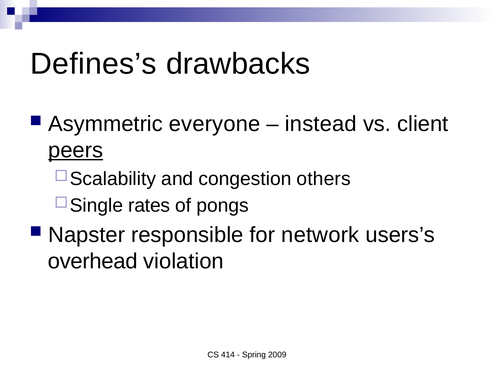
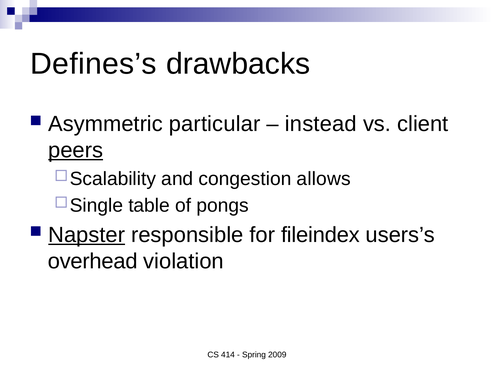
everyone: everyone -> particular
others: others -> allows
rates: rates -> table
Napster underline: none -> present
network: network -> fileindex
